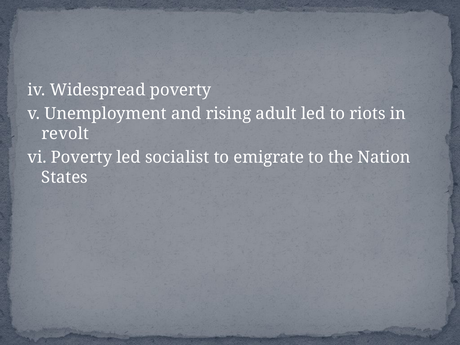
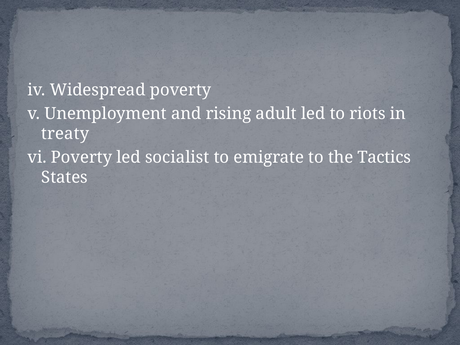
revolt: revolt -> treaty
Nation: Nation -> Tactics
